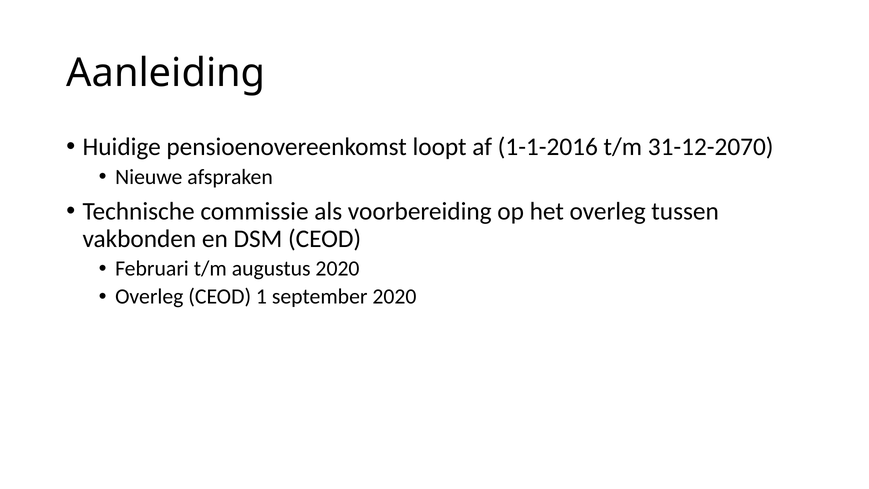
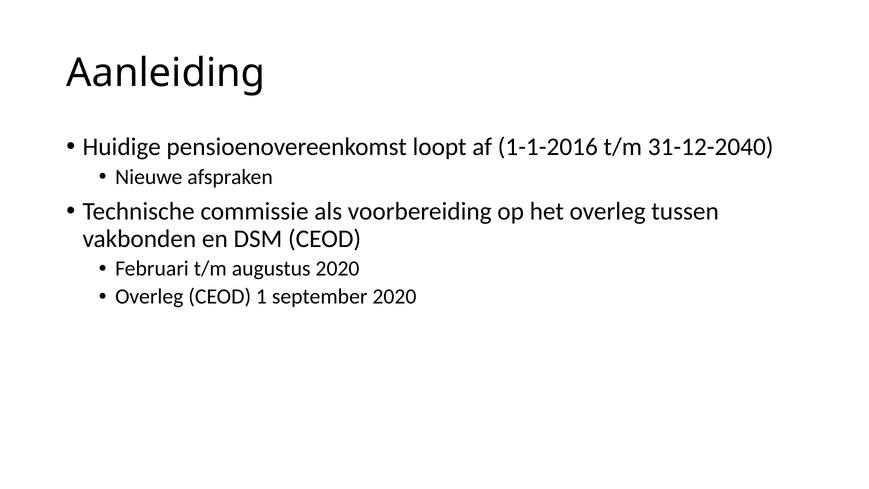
31-12-2070: 31-12-2070 -> 31-12-2040
